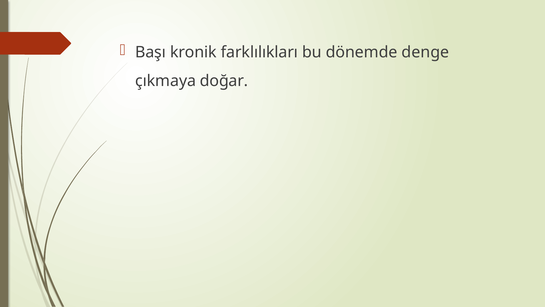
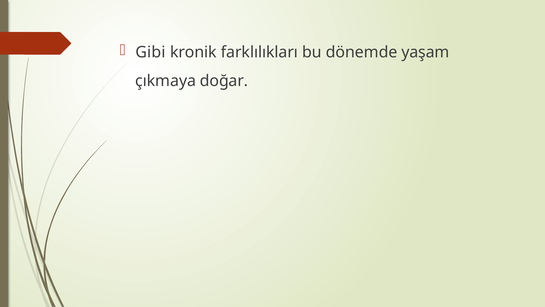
Başı: Başı -> Gibi
denge: denge -> yaşam
